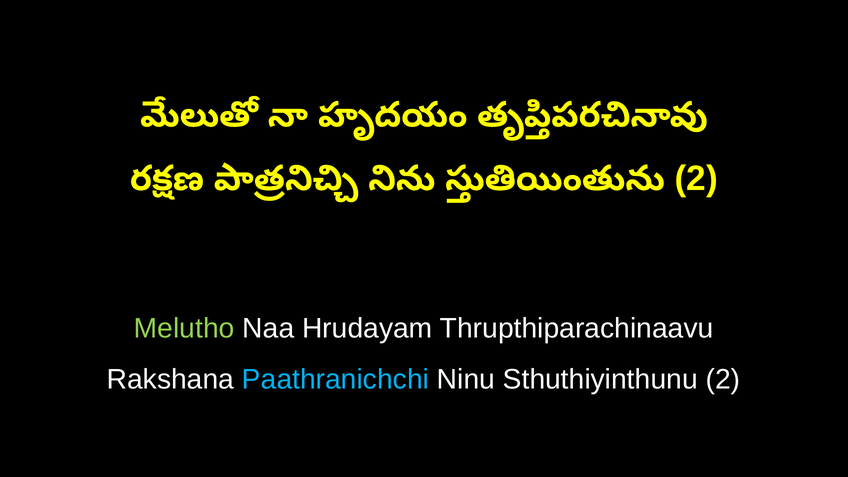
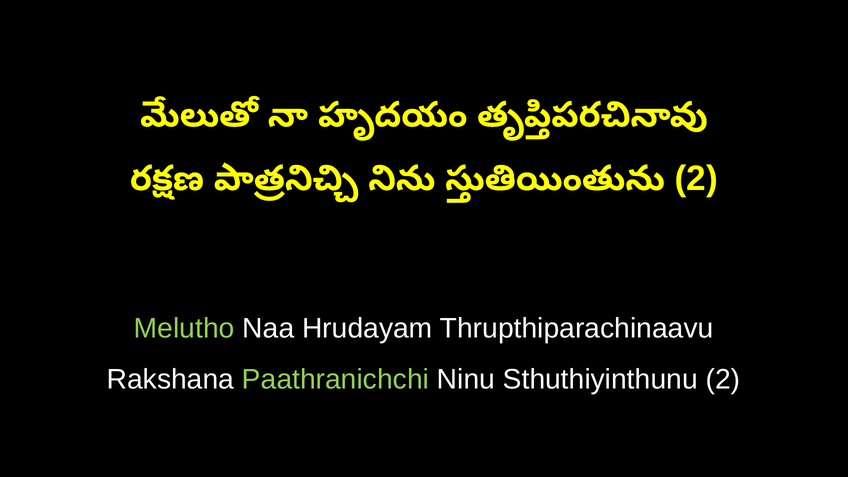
Paathranichchi colour: light blue -> light green
